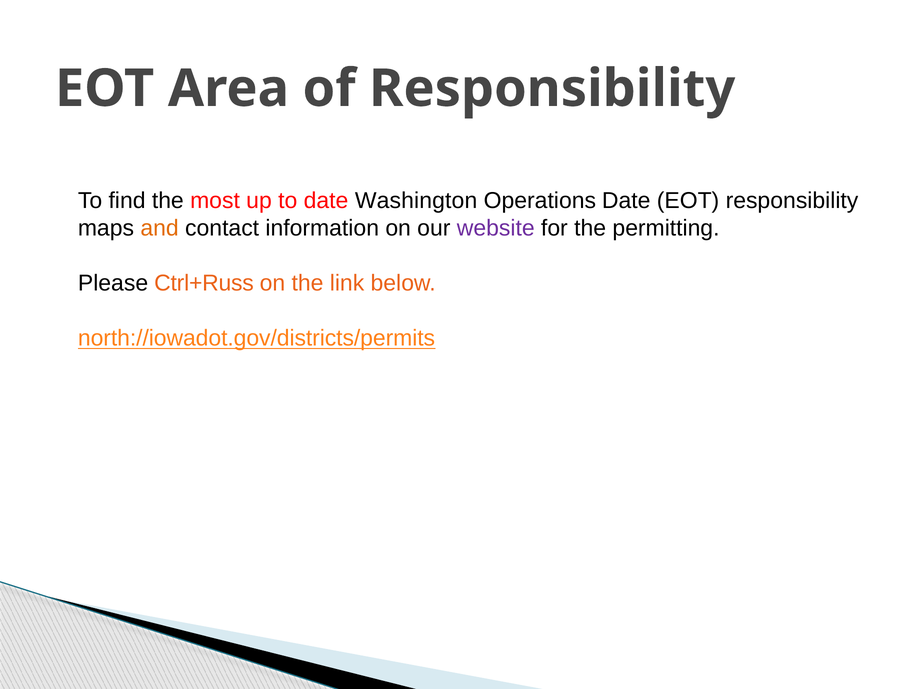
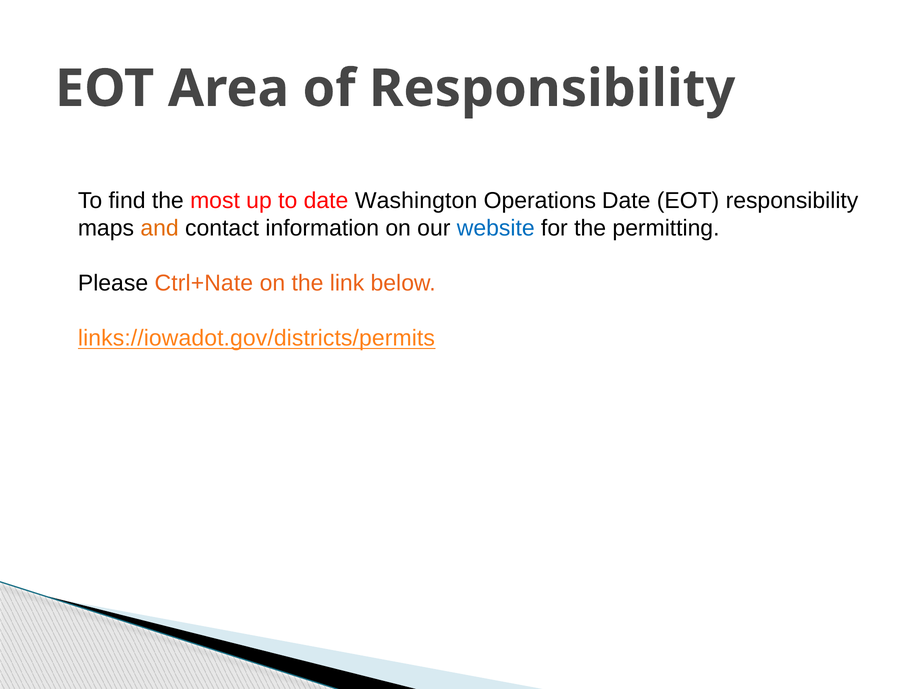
website colour: purple -> blue
Ctrl+Russ: Ctrl+Russ -> Ctrl+Nate
north://iowadot.gov/districts/permits: north://iowadot.gov/districts/permits -> links://iowadot.gov/districts/permits
